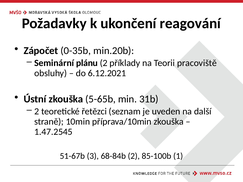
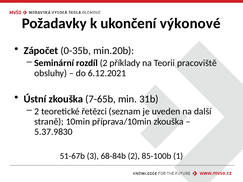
reagování: reagování -> výkonové
plánu: plánu -> rozdíl
5-65b: 5-65b -> 7-65b
1.47.2545: 1.47.2545 -> 5.37.9830
